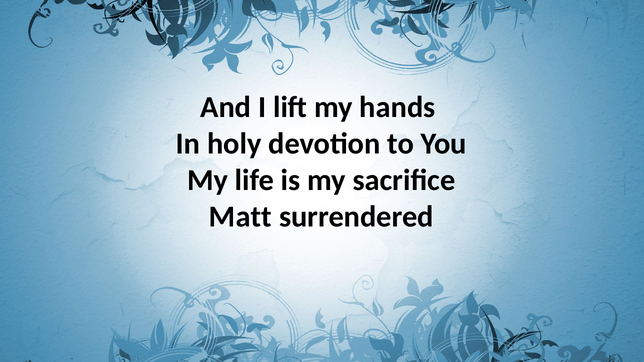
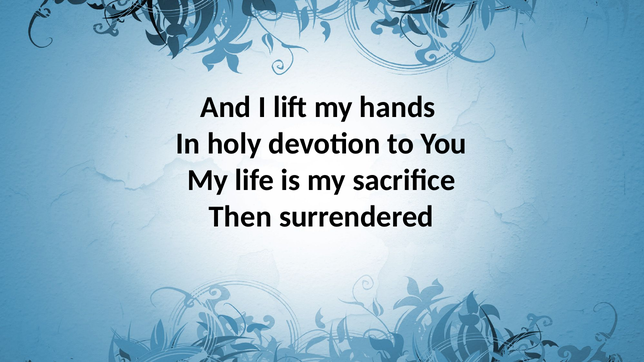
Matt: Matt -> Then
